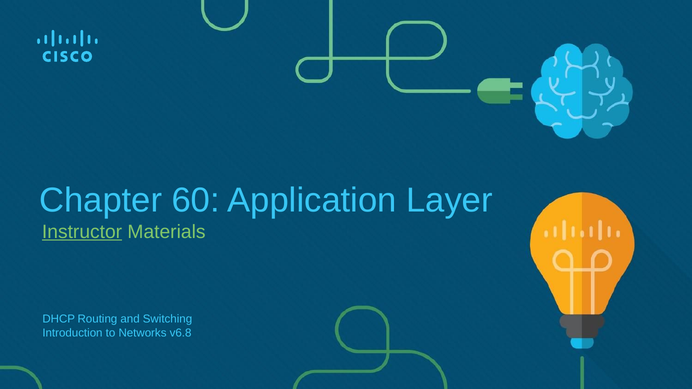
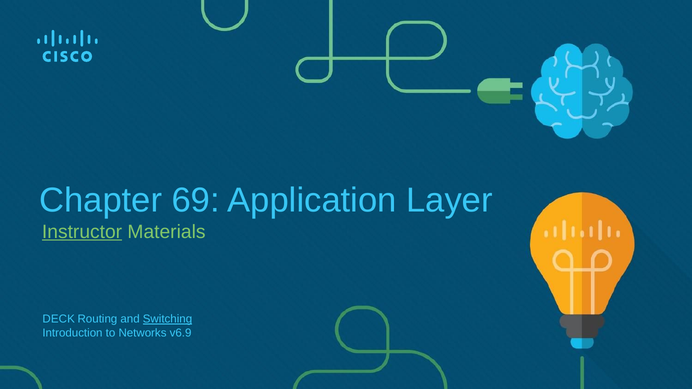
60: 60 -> 69
DHCP: DHCP -> DECK
Switching underline: none -> present
v6.8: v6.8 -> v6.9
